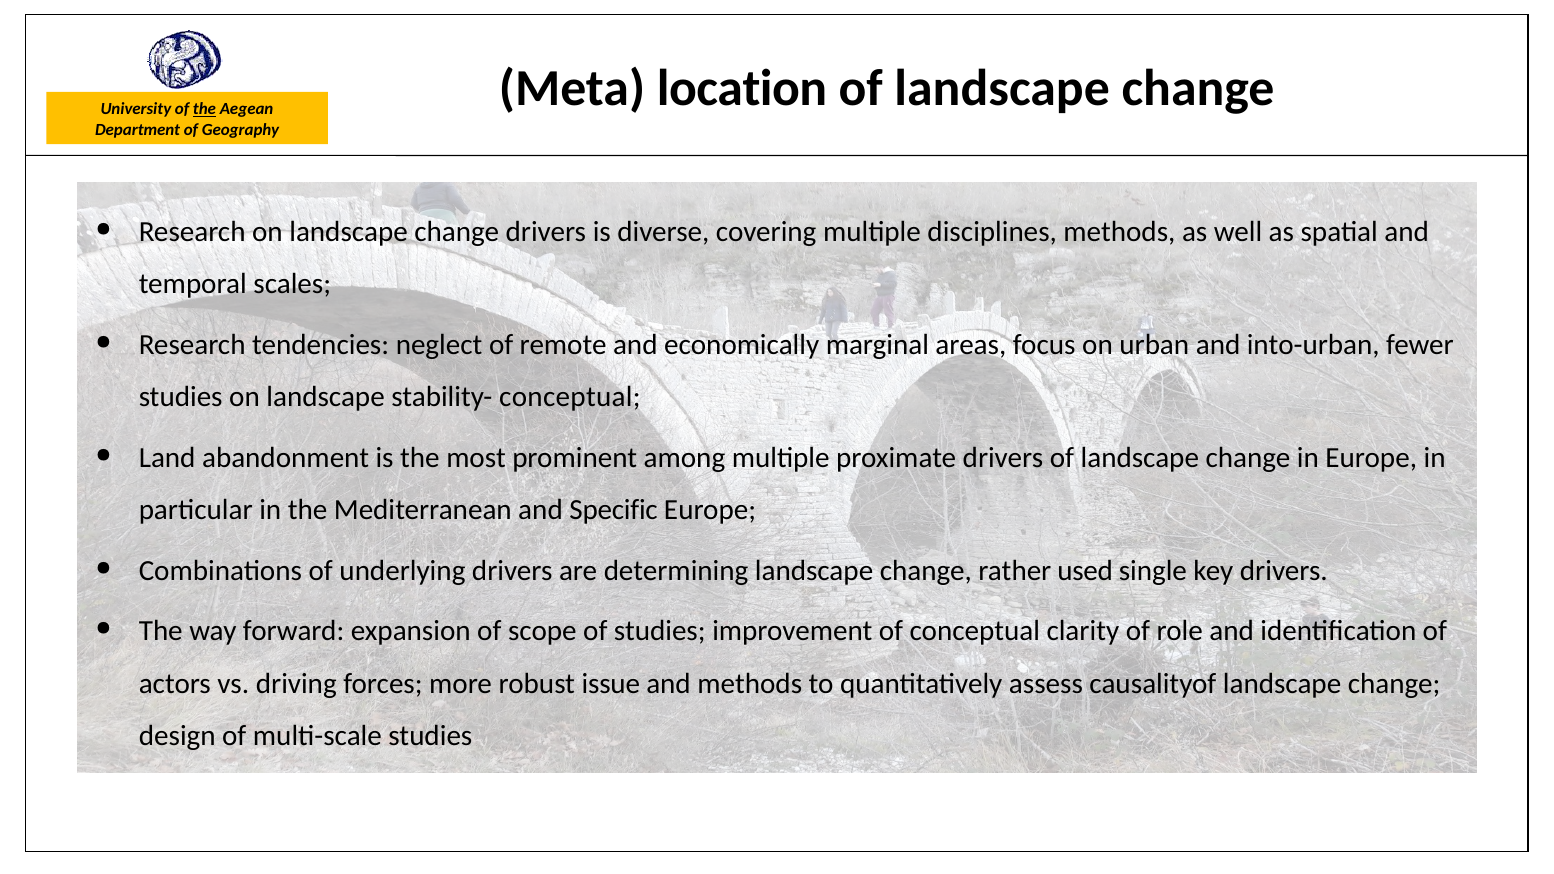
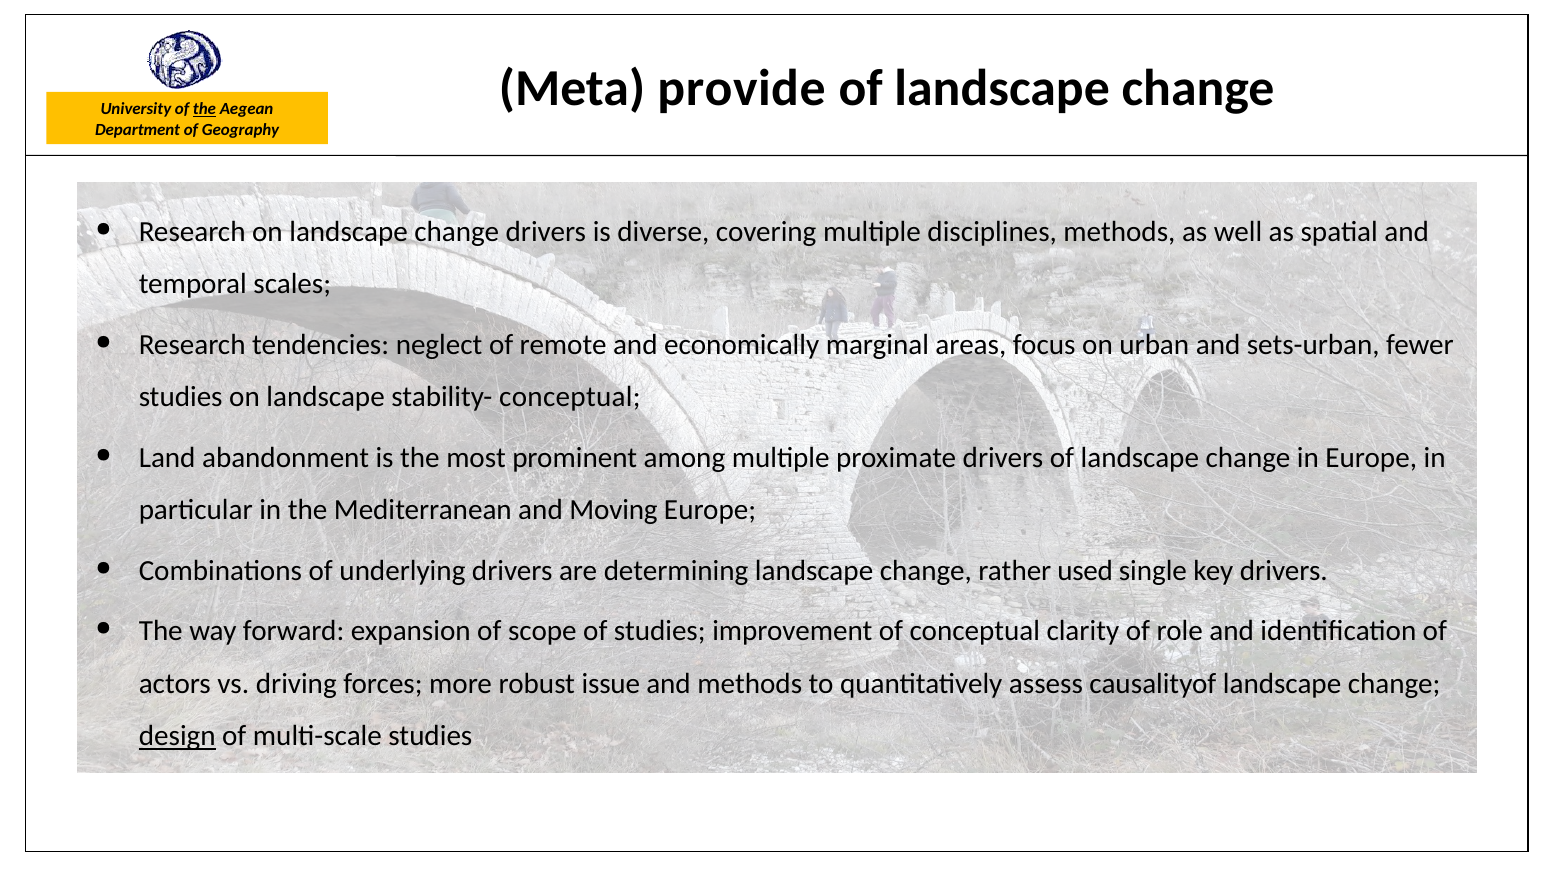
location: location -> provide
into-urban: into-urban -> sets-urban
Specific: Specific -> Moving
design underline: none -> present
